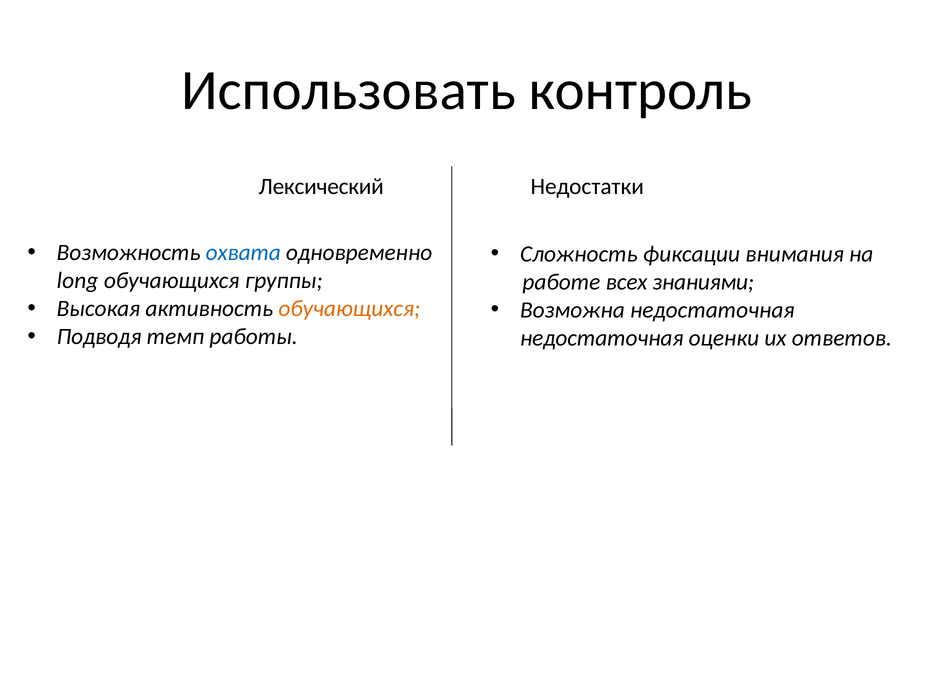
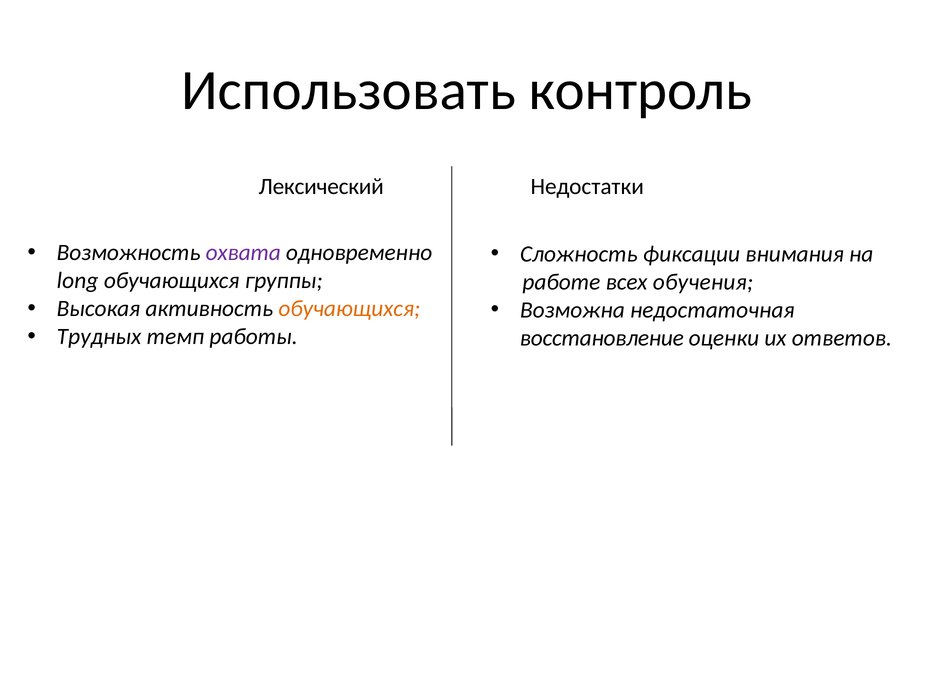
охвата colour: blue -> purple
знаниями: знаниями -> обучения
Подводя: Подводя -> Трудных
недостаточная at (602, 338): недостаточная -> восстановление
